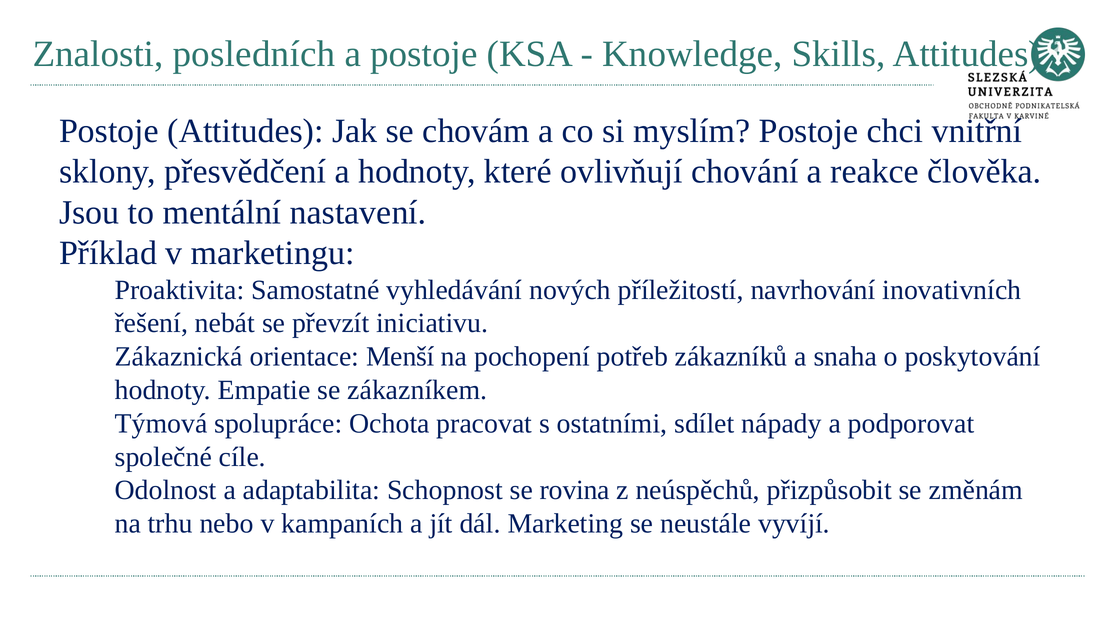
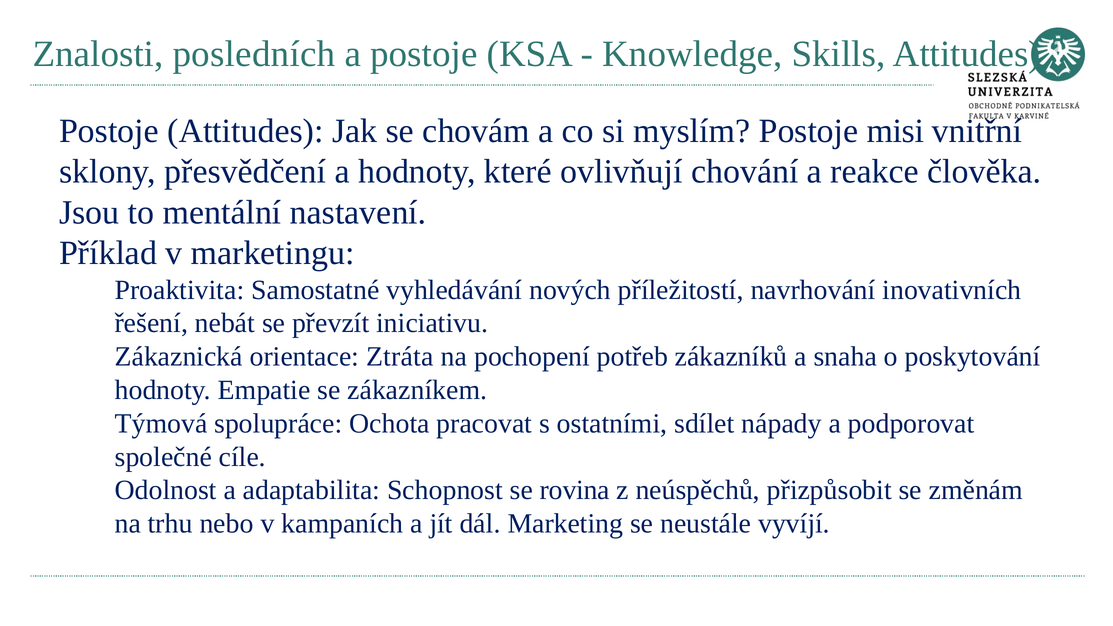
chci: chci -> misi
Menší: Menší -> Ztráta
